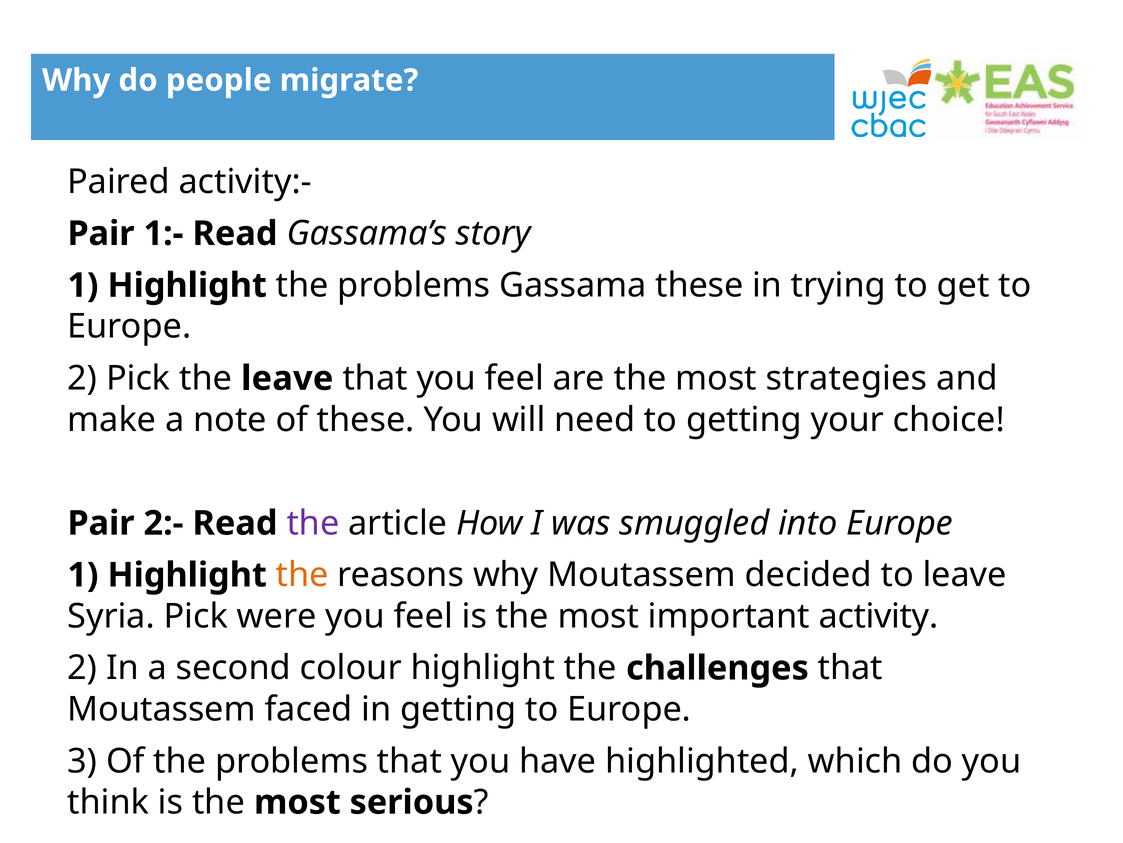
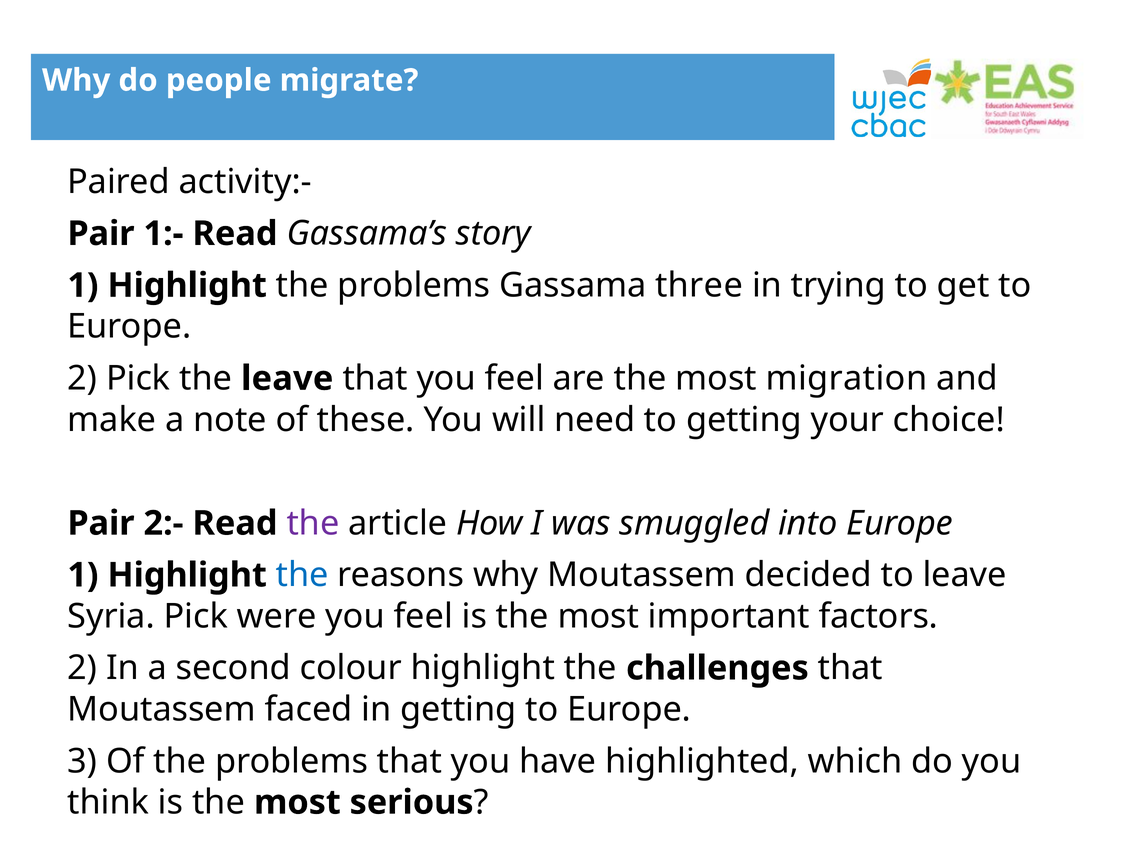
Gassama these: these -> three
strategies: strategies -> migration
the at (302, 575) colour: orange -> blue
activity: activity -> factors
